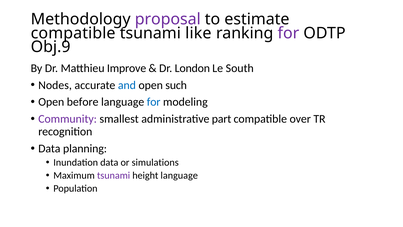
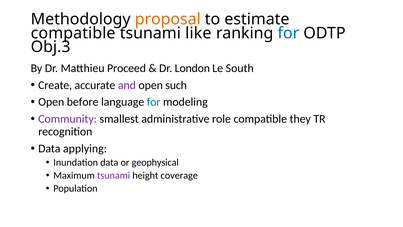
proposal colour: purple -> orange
for at (288, 33) colour: purple -> blue
Obj.9: Obj.9 -> Obj.3
Improve: Improve -> Proceed
Nodes: Nodes -> Create
and colour: blue -> purple
part: part -> role
over: over -> they
planning: planning -> applying
simulations: simulations -> geophysical
height language: language -> coverage
